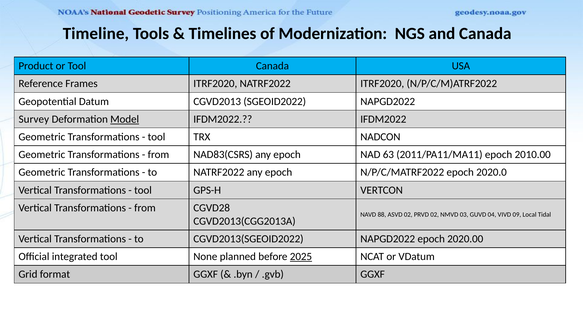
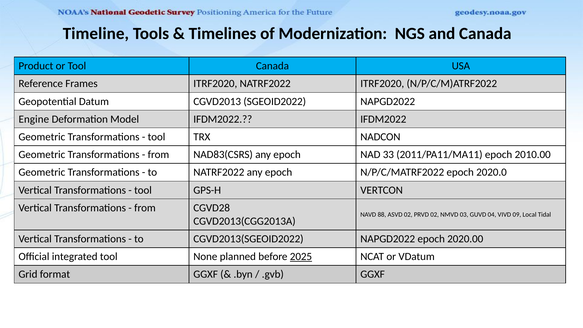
Survey: Survey -> Engine
Model underline: present -> none
63: 63 -> 33
